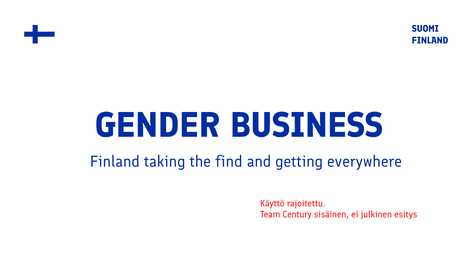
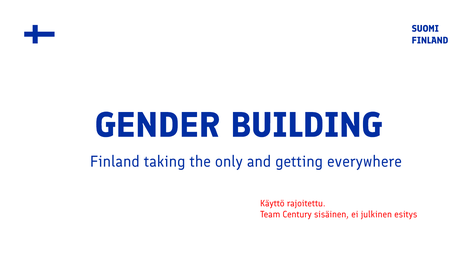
BUSINESS: BUSINESS -> BUILDING
find: find -> only
